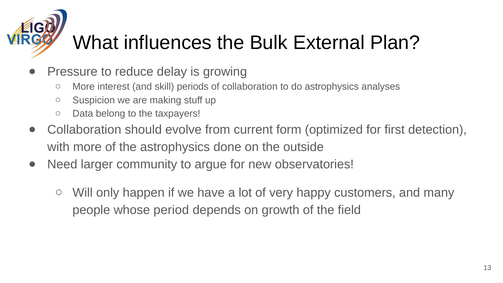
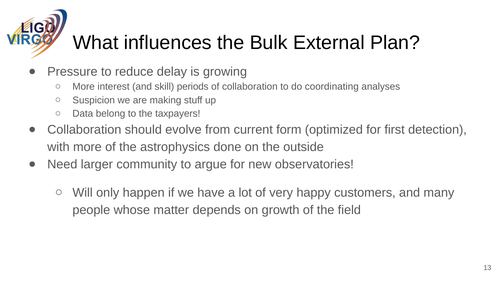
do astrophysics: astrophysics -> coordinating
period: period -> matter
